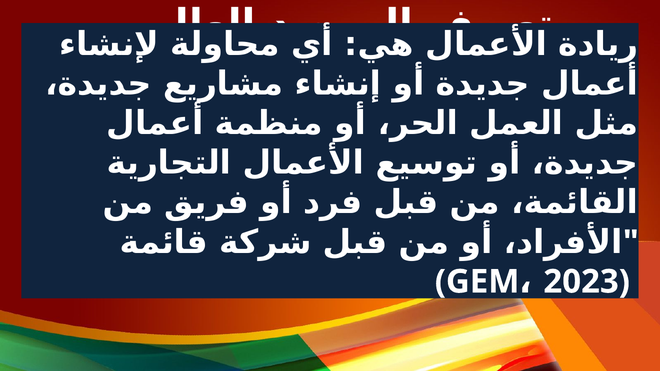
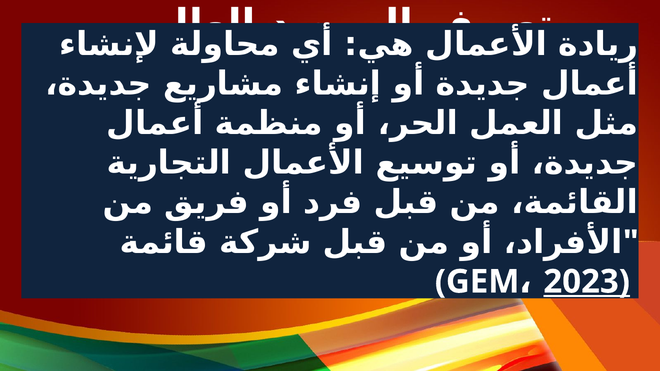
2023 underline: none -> present
